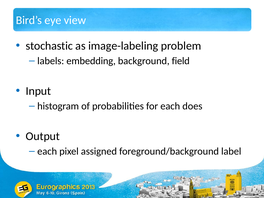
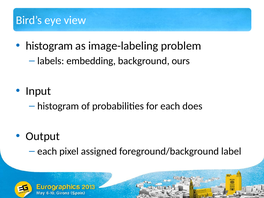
stochastic at (49, 46): stochastic -> histogram
field: field -> ours
